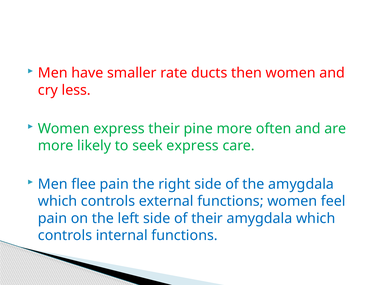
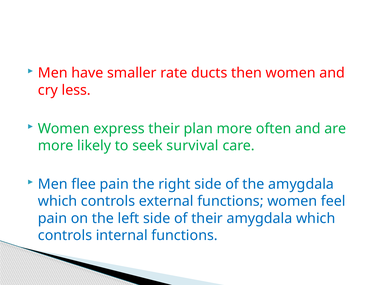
pine: pine -> plan
seek express: express -> survival
